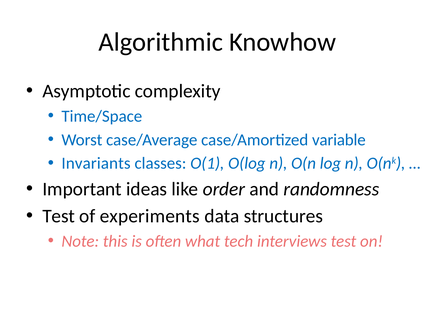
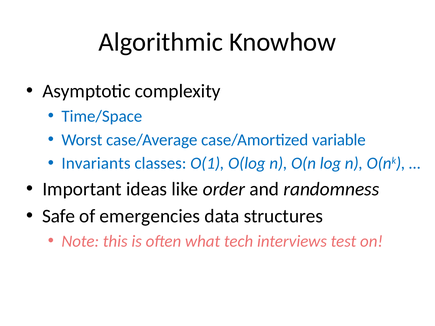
Test at (59, 216): Test -> Safe
experiments: experiments -> emergencies
